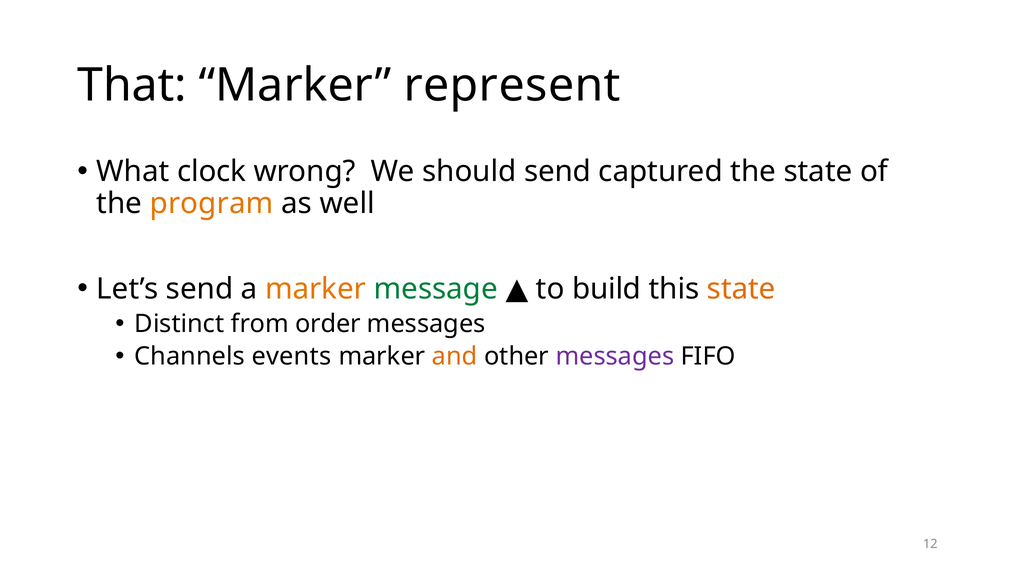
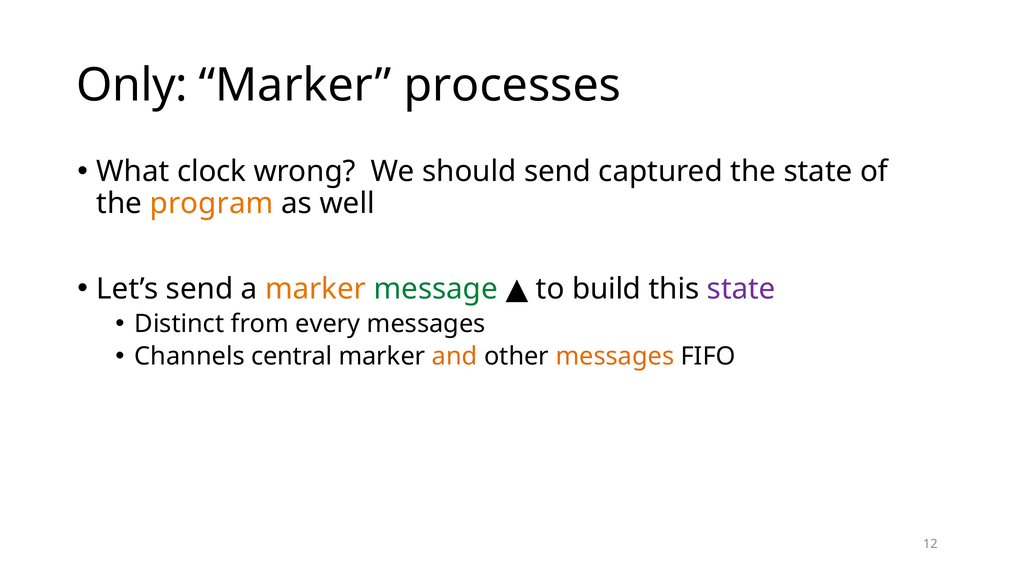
That: That -> Only
represent: represent -> processes
state at (741, 289) colour: orange -> purple
order: order -> every
events: events -> central
messages at (615, 356) colour: purple -> orange
